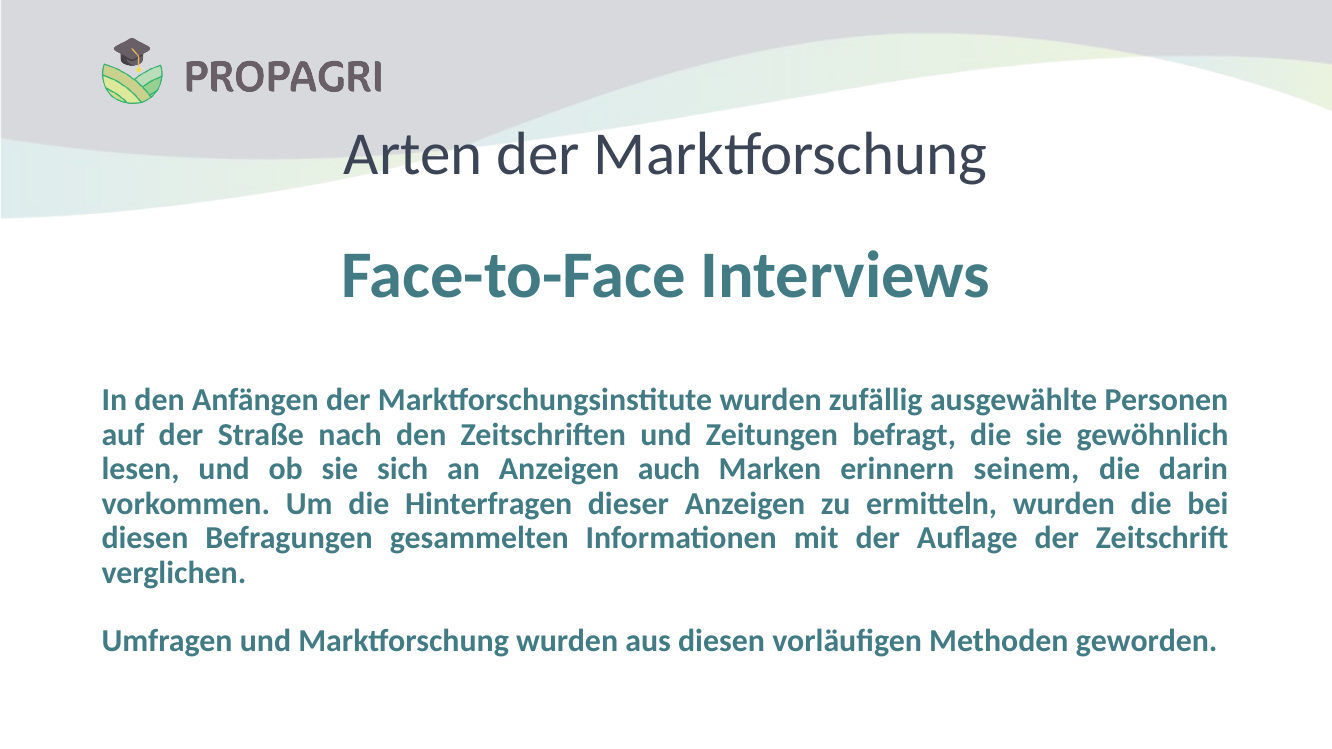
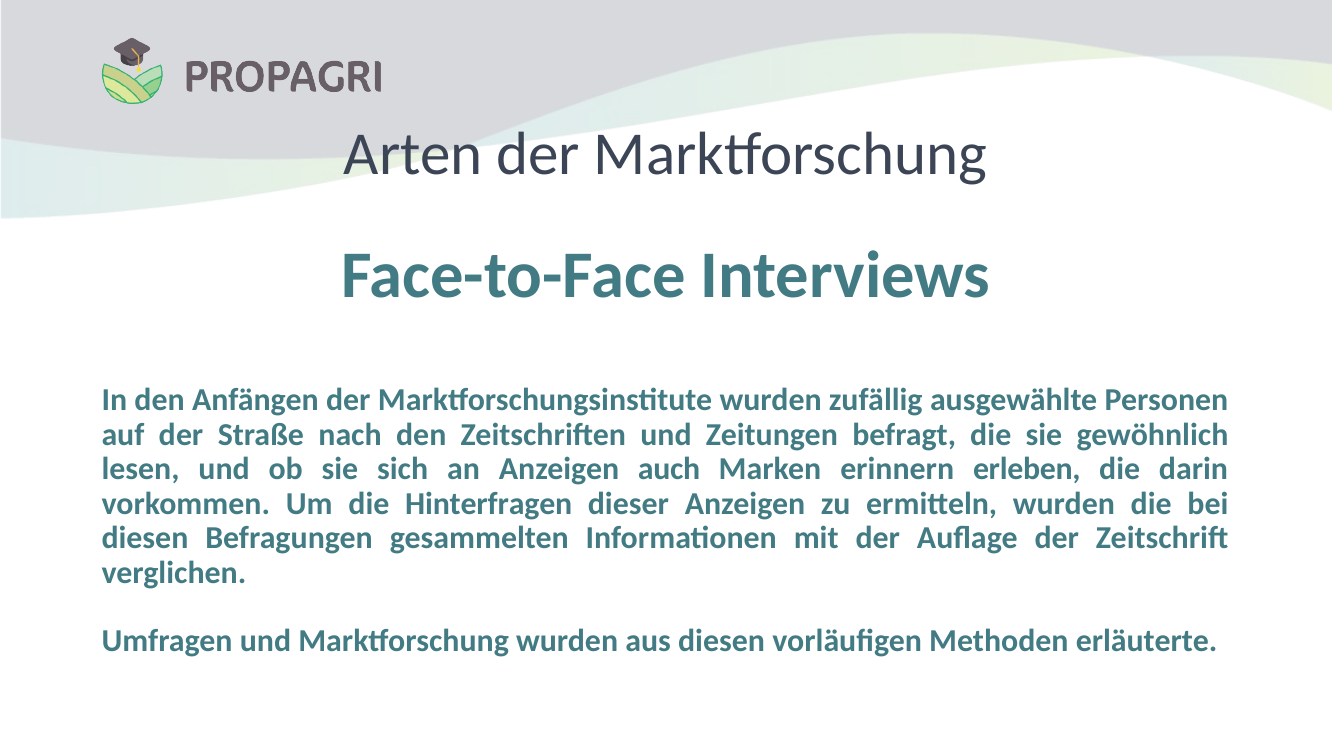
seinem: seinem -> erleben
geworden: geworden -> erläuterte
